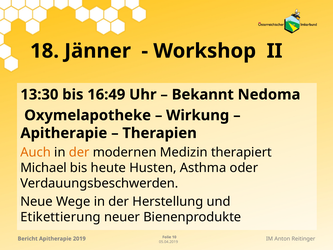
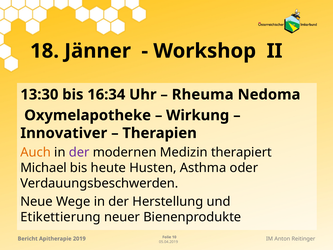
16:49: 16:49 -> 16:34
Bekannt: Bekannt -> Rheuma
Apitherapie at (64, 133): Apitherapie -> Innovativer
der at (79, 152) colour: orange -> purple
